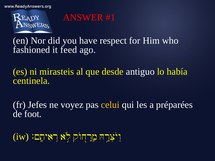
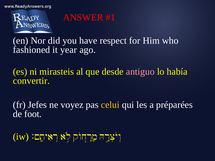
feed: feed -> year
antiguo colour: white -> pink
centinela: centinela -> convertir
